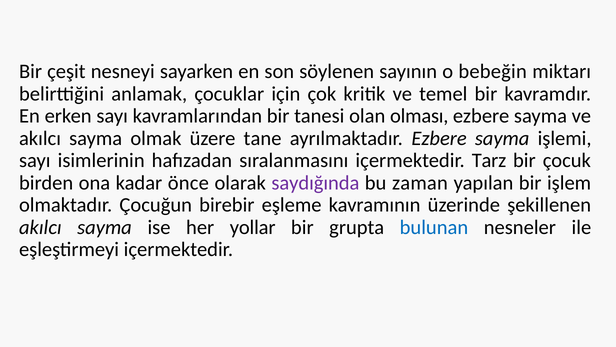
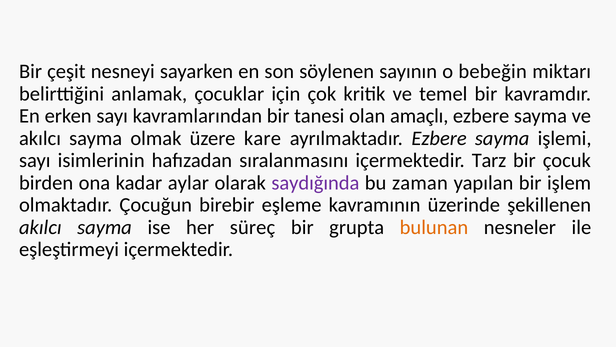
olması: olması -> amaçlı
tane: tane -> kare
önce: önce -> aylar
yollar: yollar -> süreç
bulunan colour: blue -> orange
